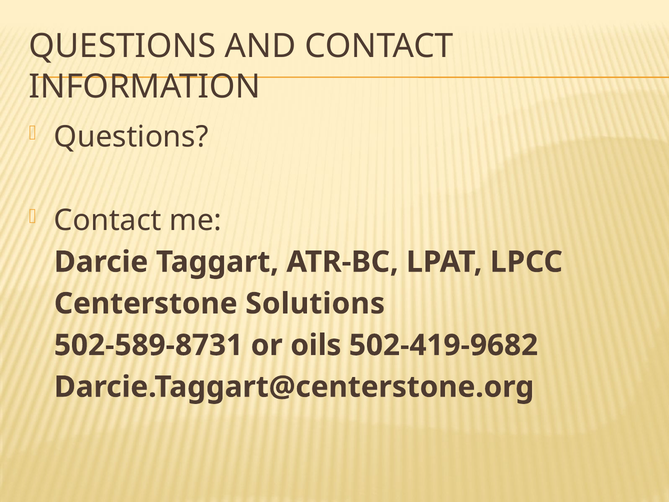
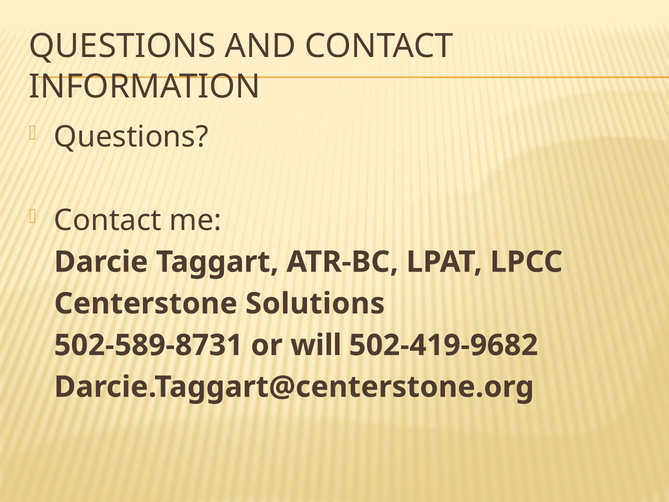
oils: oils -> will
